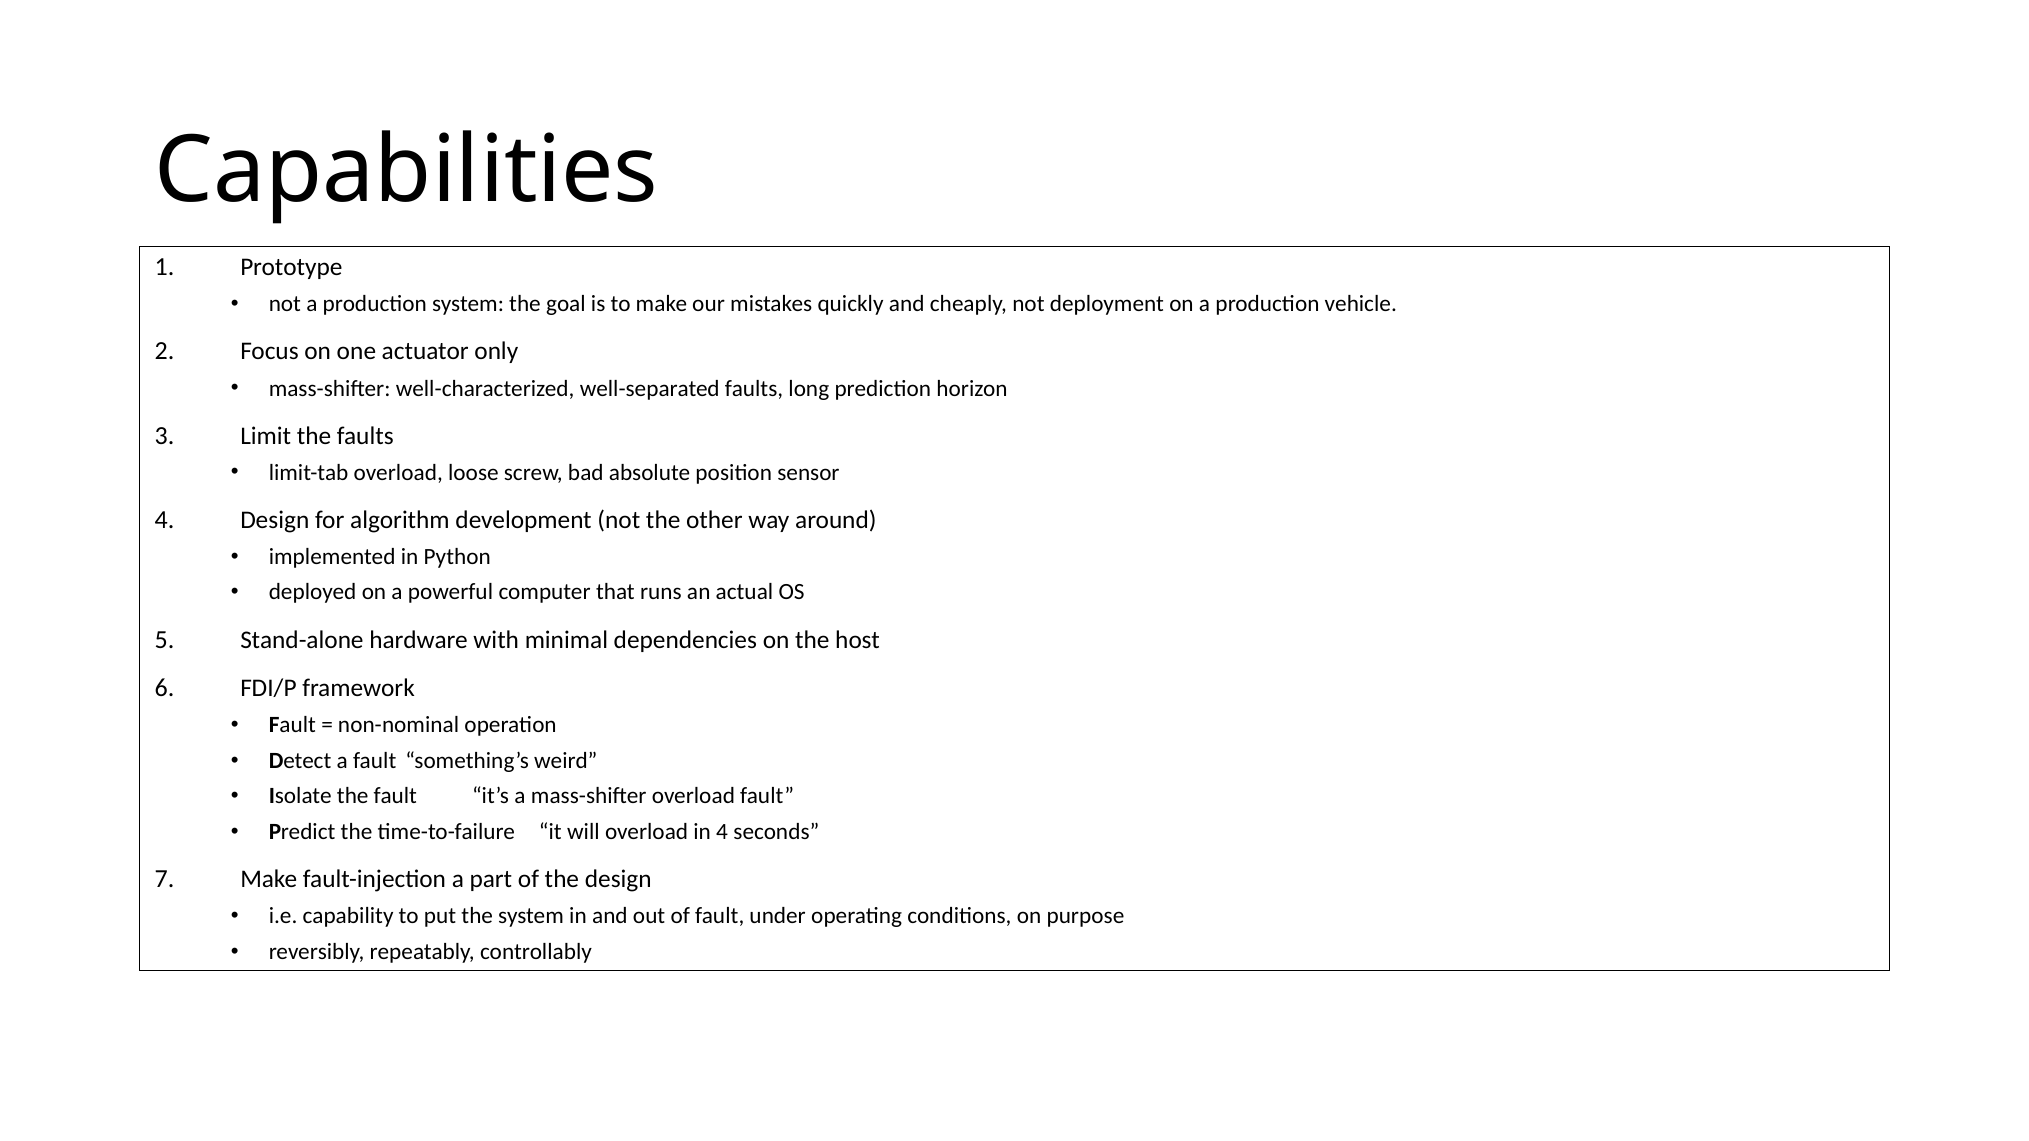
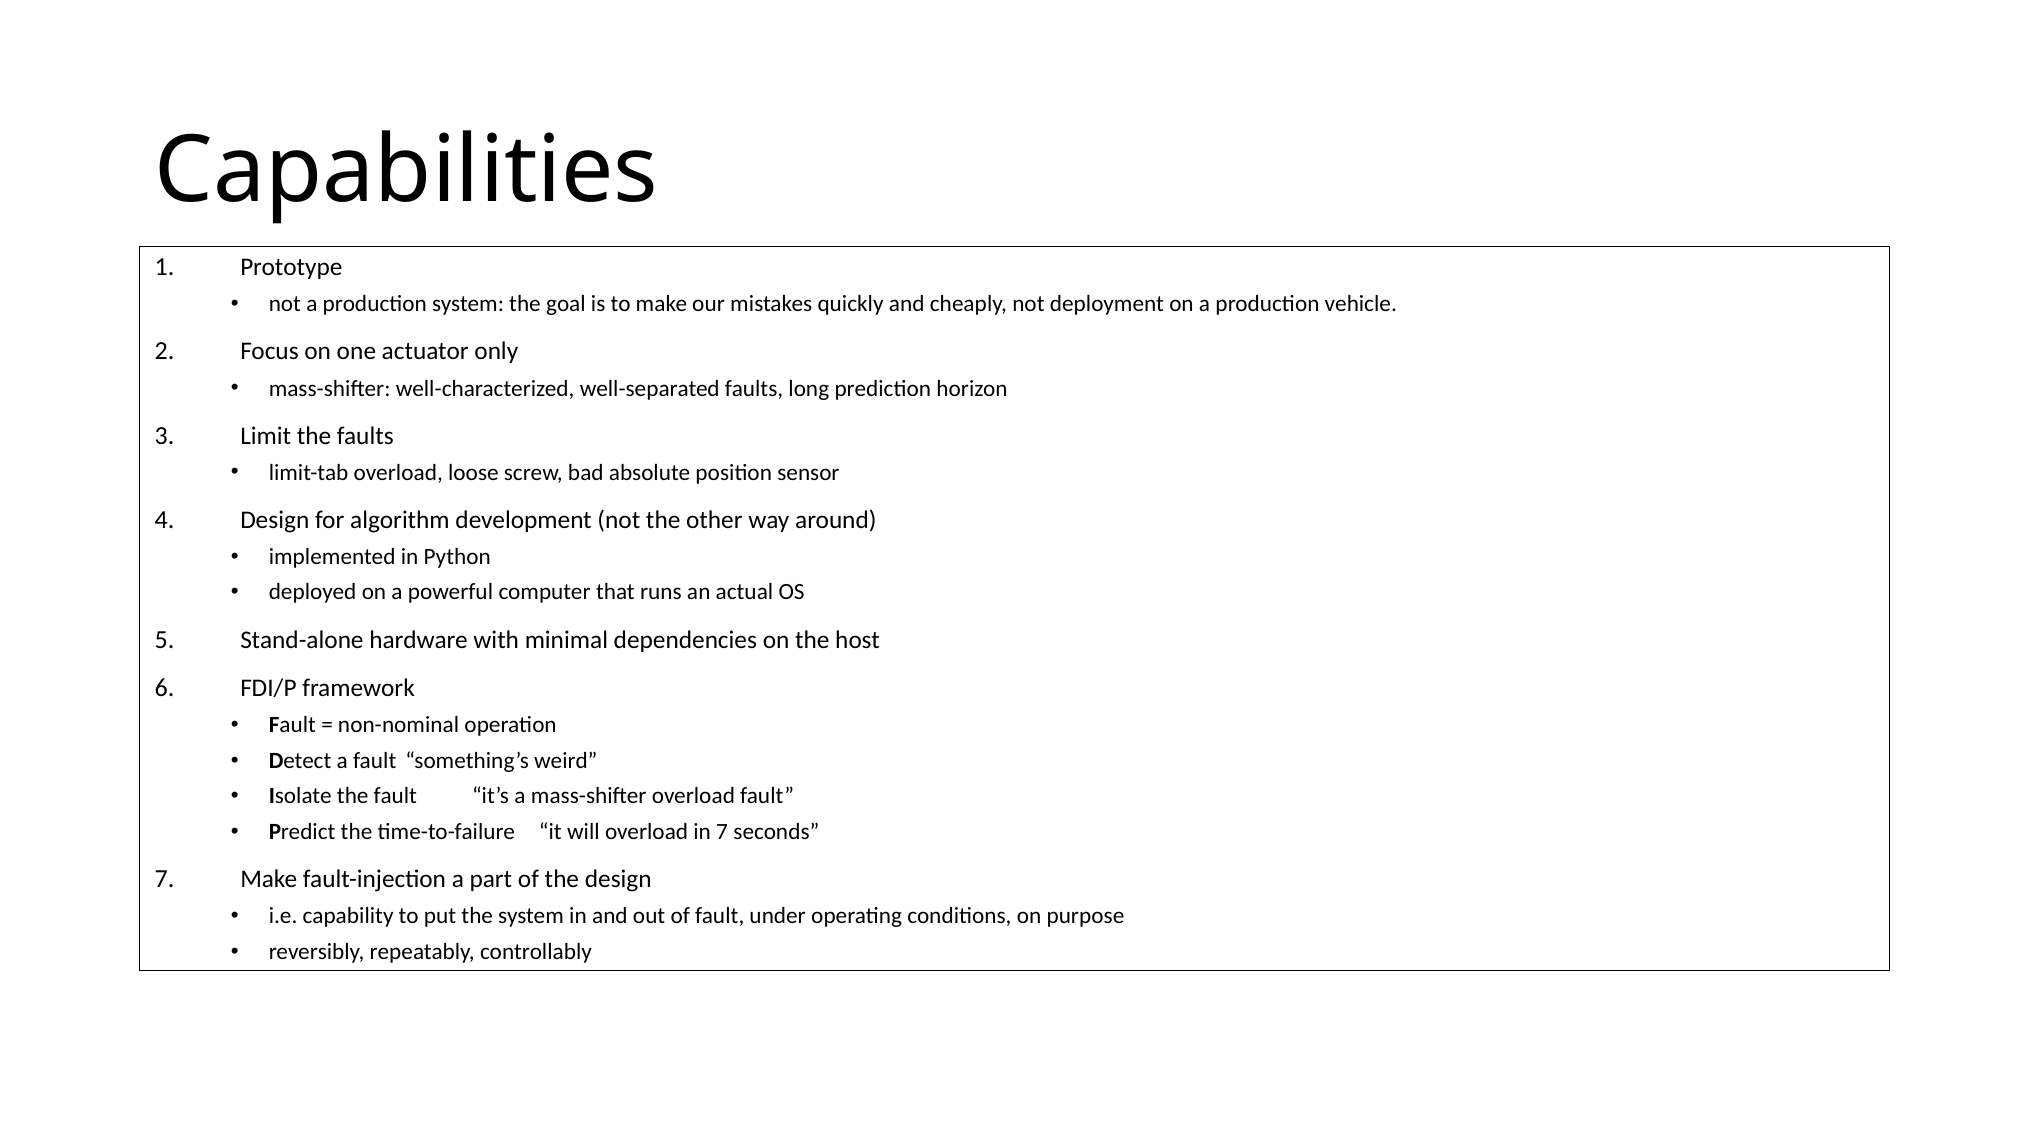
in 4: 4 -> 7
